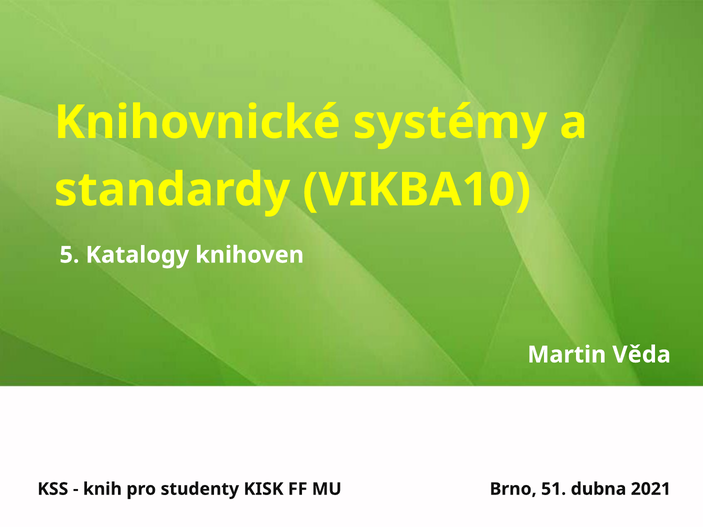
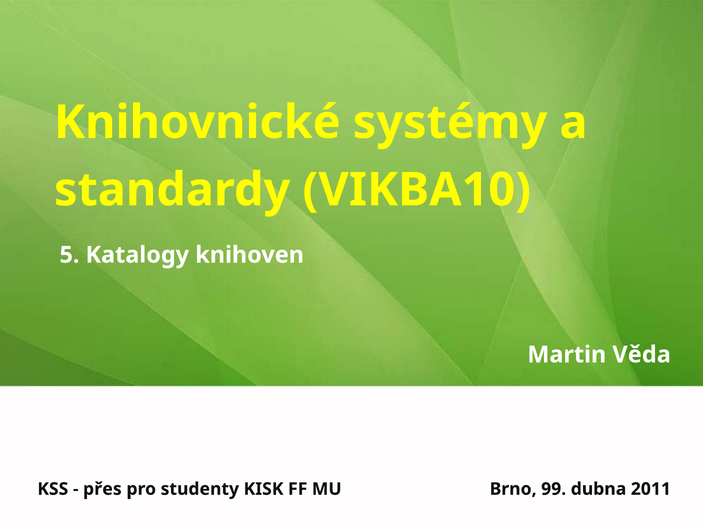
knih: knih -> přes
51: 51 -> 99
2021: 2021 -> 2011
